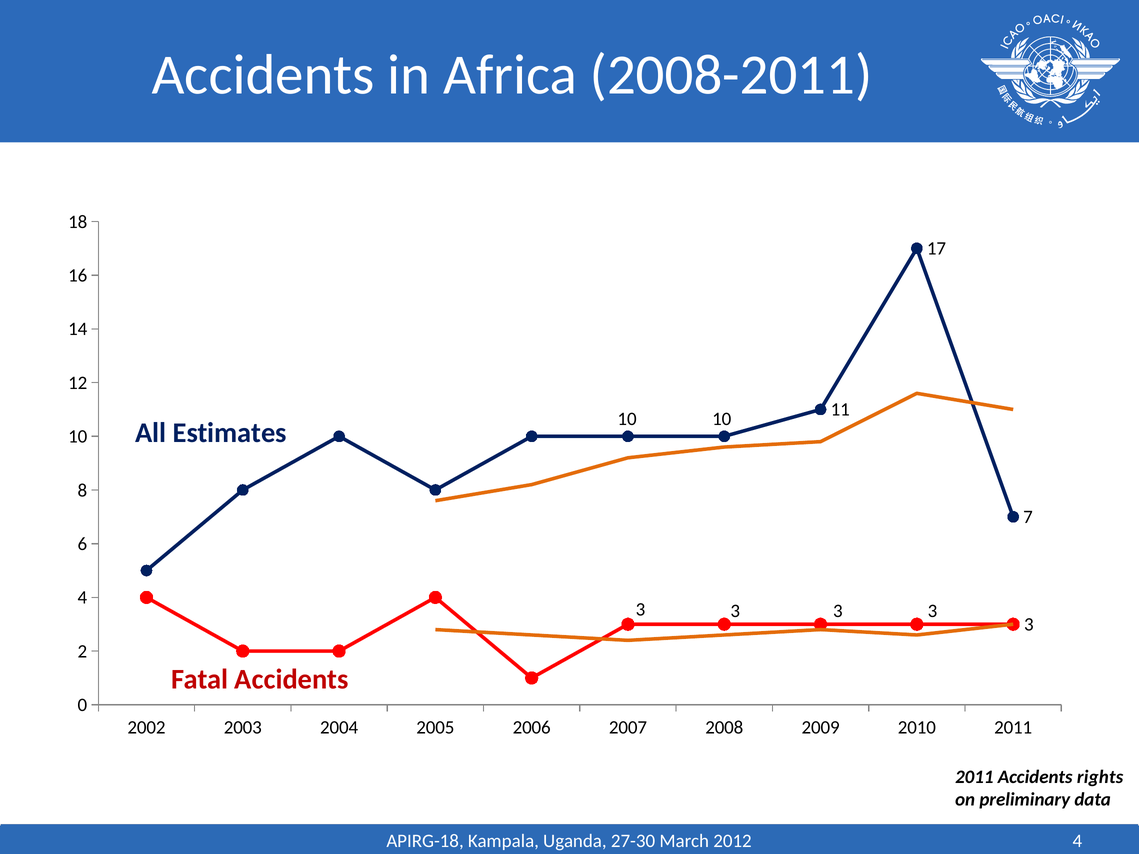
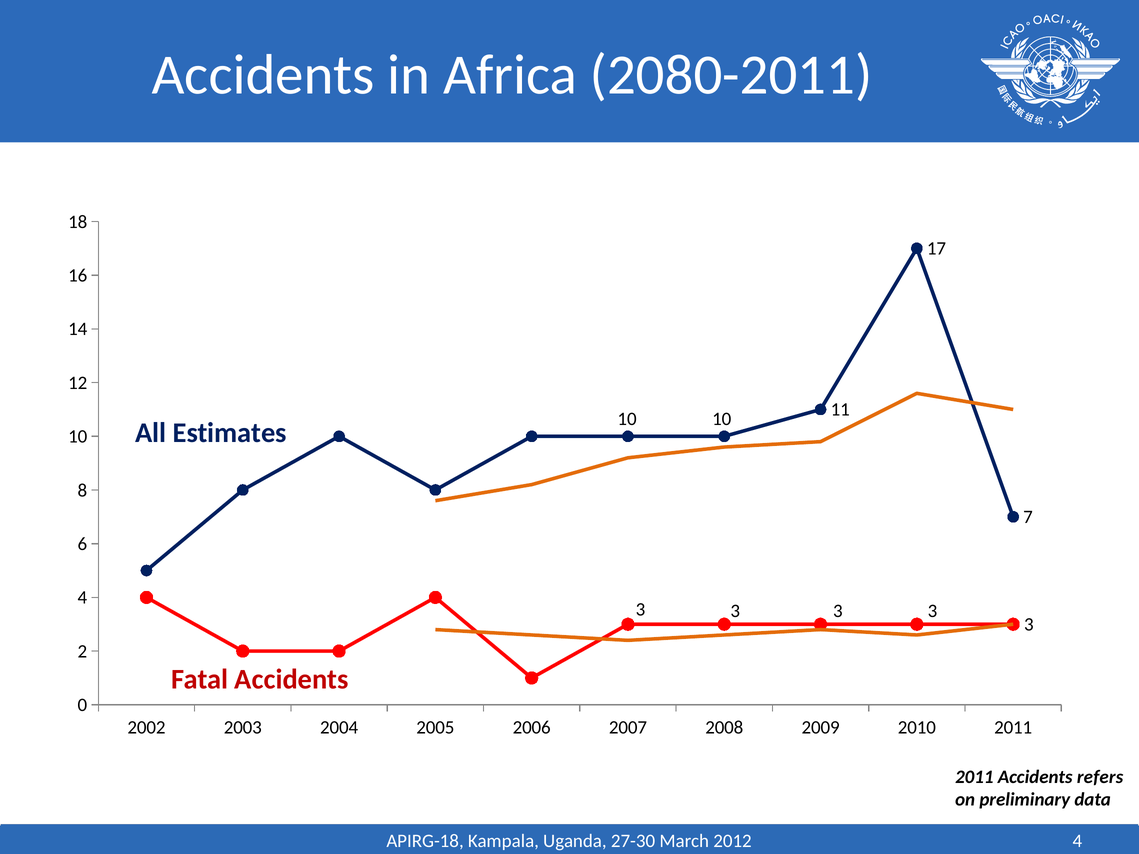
2008-2011: 2008-2011 -> 2080-2011
rights: rights -> refers
